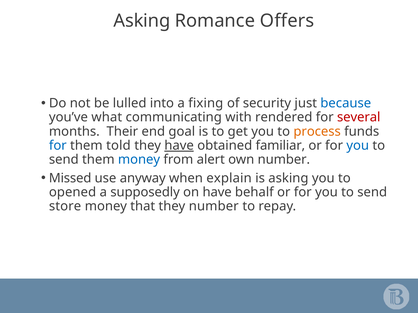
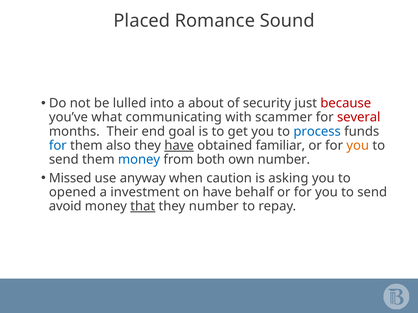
Asking at (142, 21): Asking -> Placed
Offers: Offers -> Sound
fixing: fixing -> about
because colour: blue -> red
rendered: rendered -> scammer
process colour: orange -> blue
told: told -> also
you at (358, 146) colour: blue -> orange
alert: alert -> both
explain: explain -> caution
supposedly: supposedly -> investment
store: store -> avoid
that underline: none -> present
